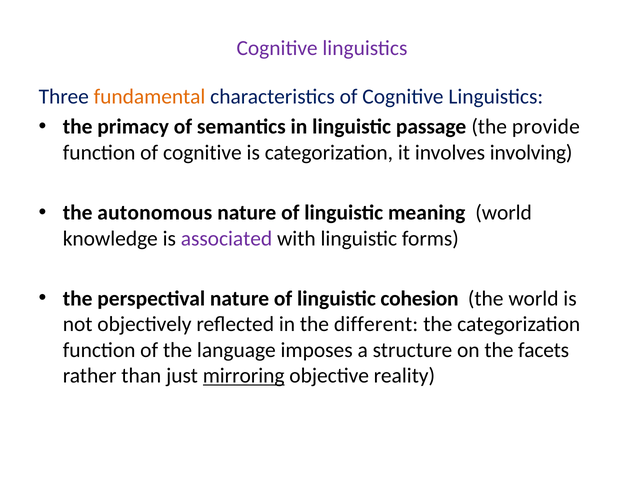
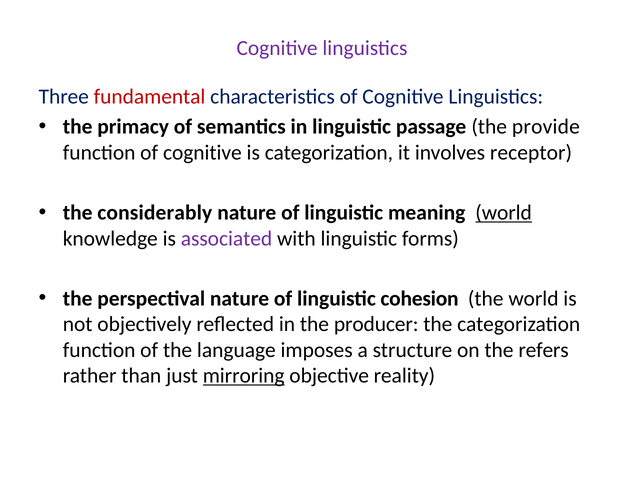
fundamental colour: orange -> red
involving: involving -> receptor
autonomous: autonomous -> considerably
world at (504, 213) underline: none -> present
different: different -> producer
facets: facets -> refers
